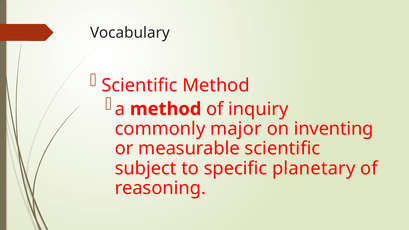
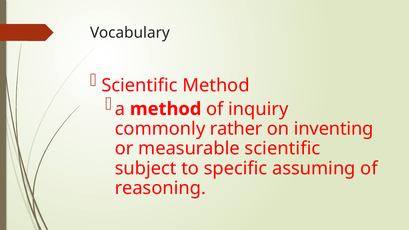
major: major -> rather
planetary: planetary -> assuming
